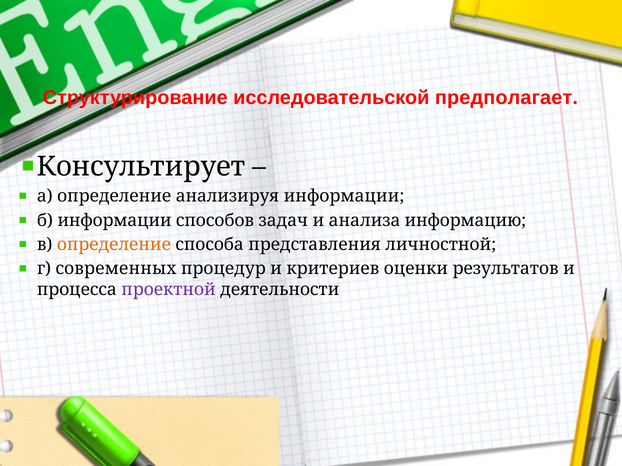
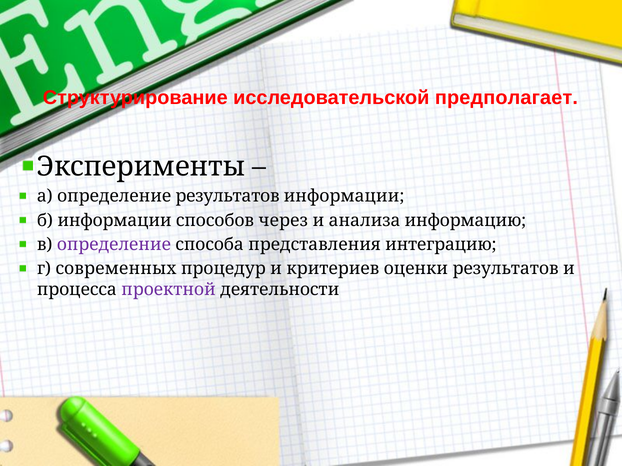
Консультирует: Консультирует -> Эксперименты
определение анализируя: анализируя -> результатов
задач: задач -> через
определение at (114, 245) colour: orange -> purple
личностной: личностной -> интеграцию
